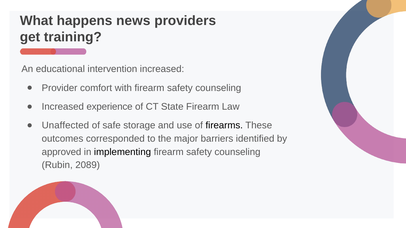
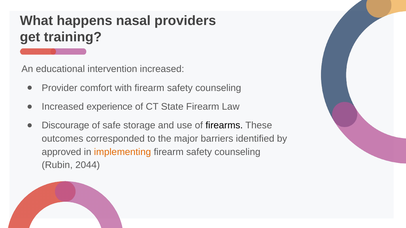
news: news -> nasal
Unaffected: Unaffected -> Discourage
implementing colour: black -> orange
2089: 2089 -> 2044
